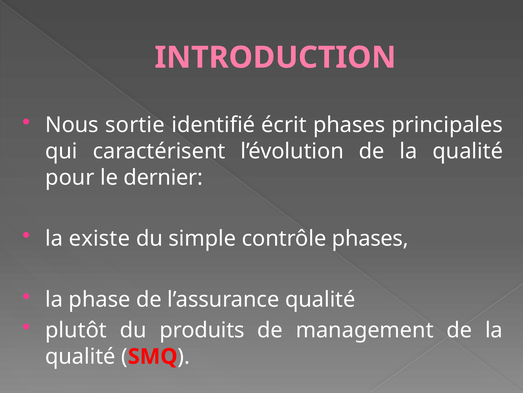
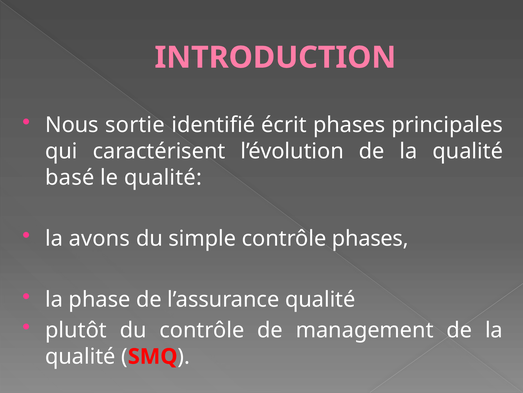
pour: pour -> basé
le dernier: dernier -> qualité
existe: existe -> avons
du produits: produits -> contrôle
